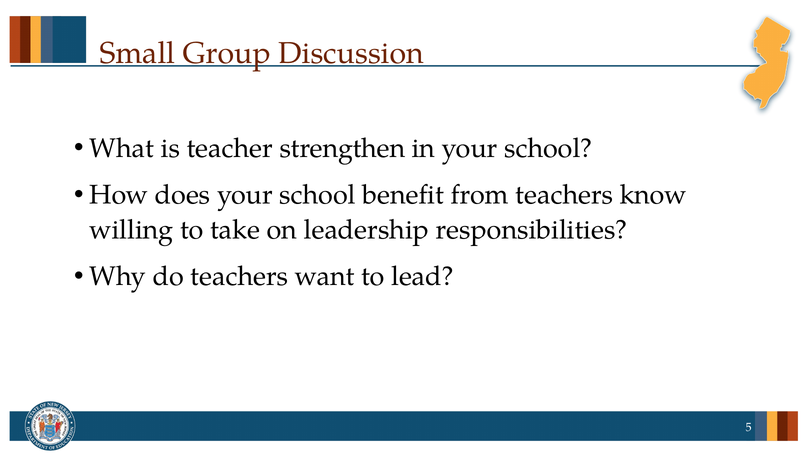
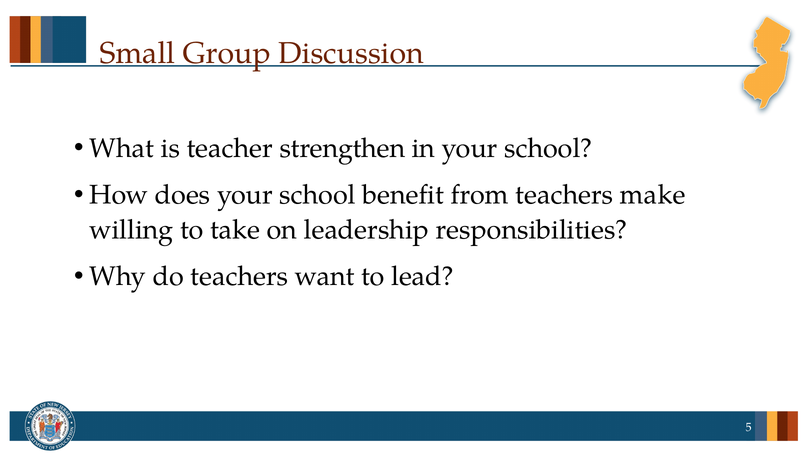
know: know -> make
